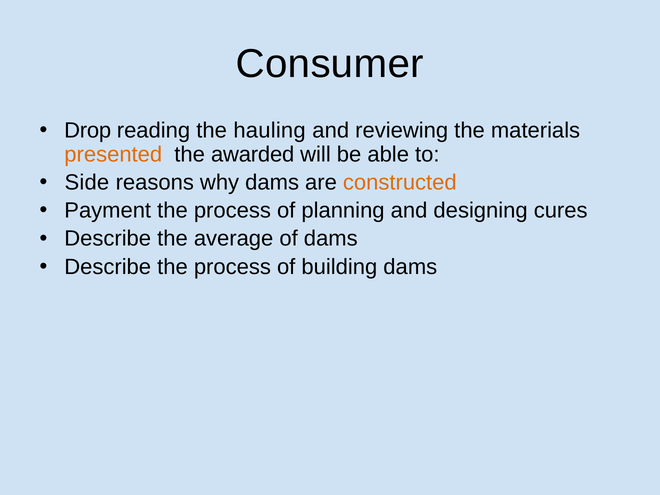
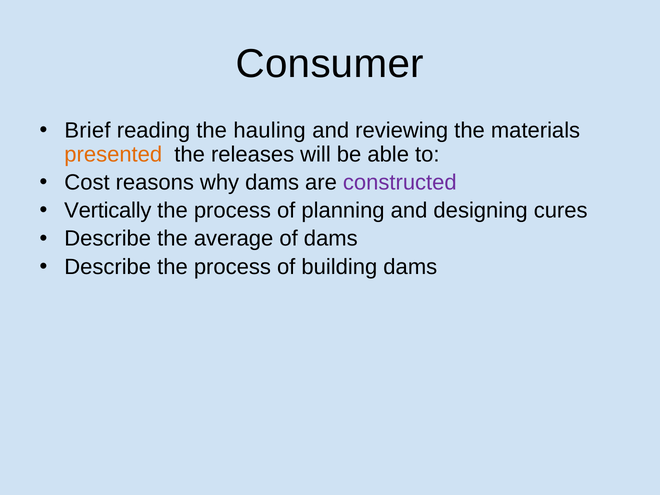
Drop: Drop -> Brief
awarded: awarded -> releases
Side: Side -> Cost
constructed colour: orange -> purple
Payment: Payment -> Vertically
